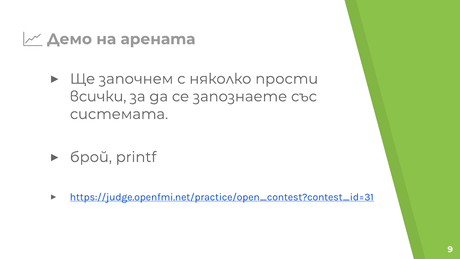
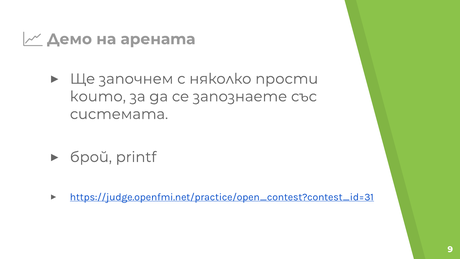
всички: всички -> които
